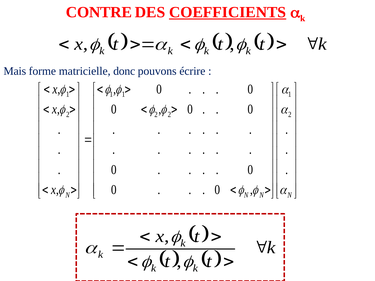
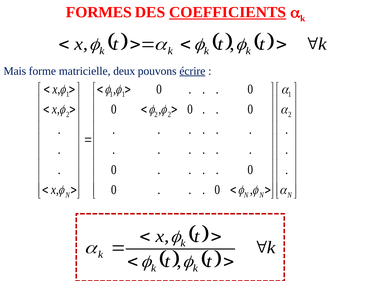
CONTRE: CONTRE -> FORMES
donc: donc -> deux
écrire underline: none -> present
